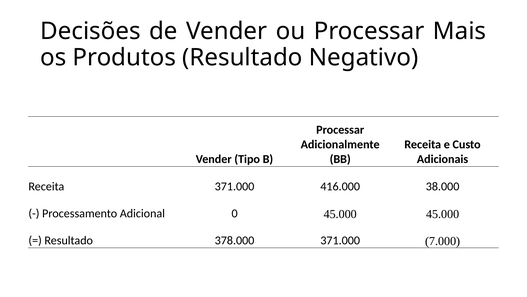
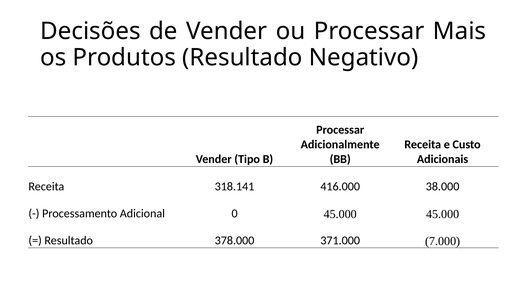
Receita 371.000: 371.000 -> 318.141
